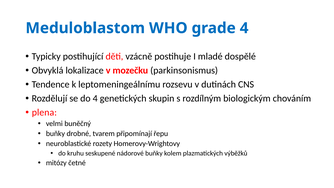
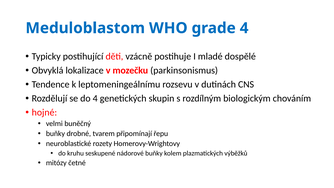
plena: plena -> hojné
